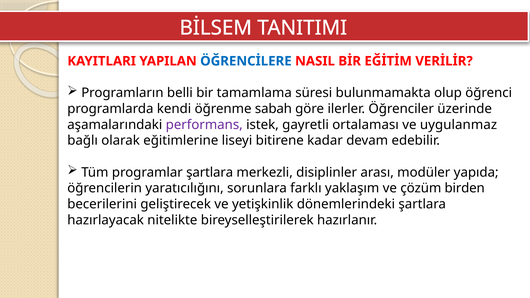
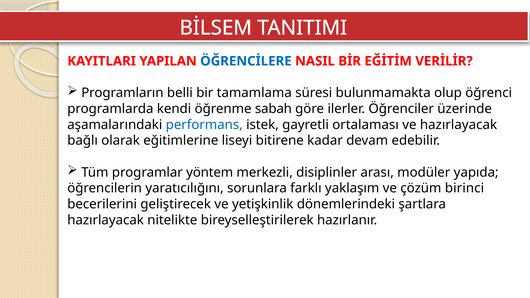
performans colour: purple -> blue
ve uygulanmaz: uygulanmaz -> hazırlayacak
programlar şartlara: şartlara -> yöntem
birden: birden -> birinci
